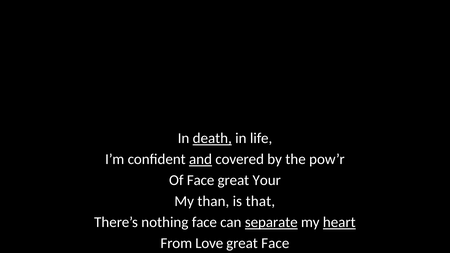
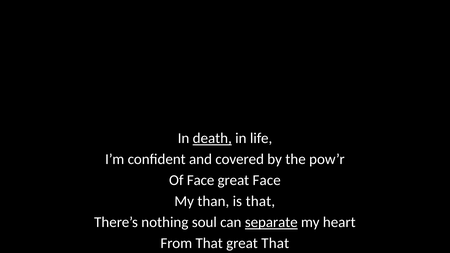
and underline: present -> none
great Your: Your -> Face
nothing face: face -> soul
heart underline: present -> none
From Love: Love -> That
great Face: Face -> That
